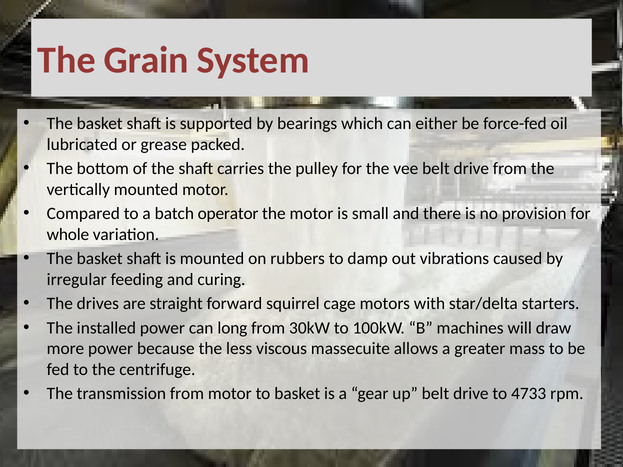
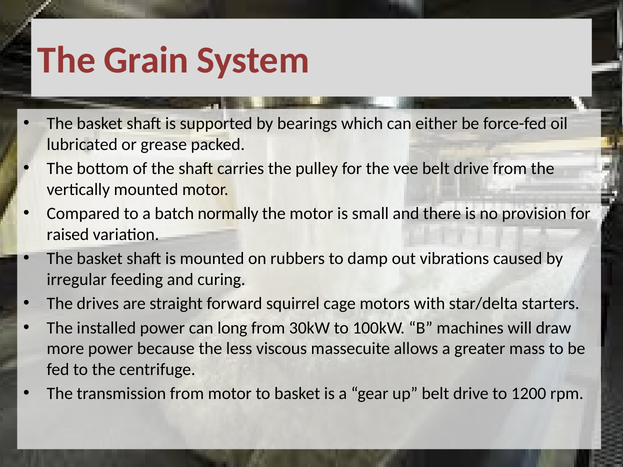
operator: operator -> normally
whole: whole -> raised
4733: 4733 -> 1200
